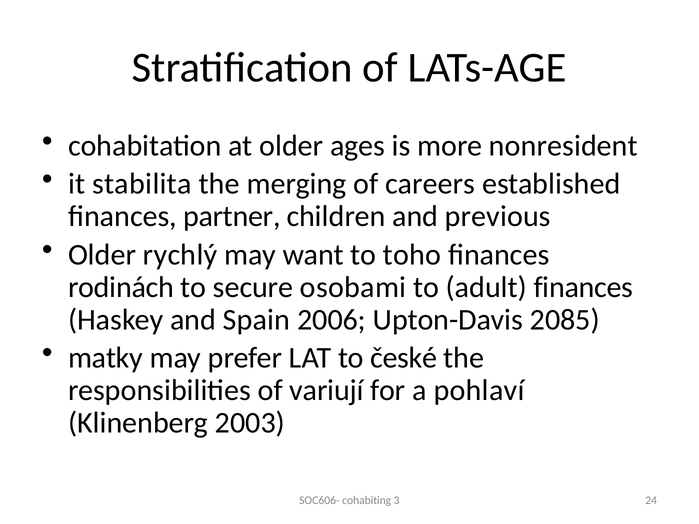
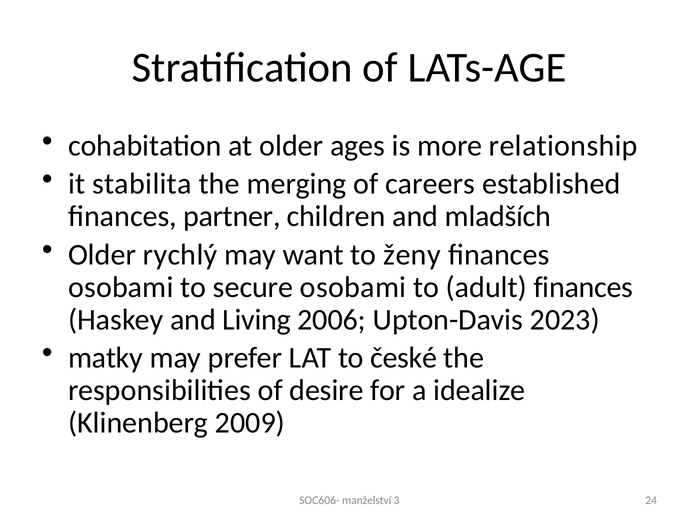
nonresident: nonresident -> relationship
previous: previous -> mladších
toho: toho -> ženy
rodinách at (121, 287): rodinách -> osobami
Spain: Spain -> Living
2085: 2085 -> 2023
variují: variují -> desire
pohlaví: pohlaví -> idealize
2003: 2003 -> 2009
cohabiting: cohabiting -> manželství
